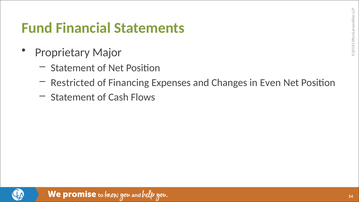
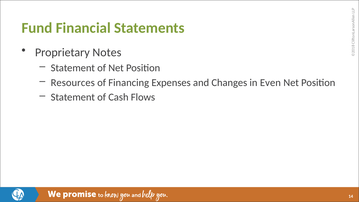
Major: Major -> Notes
Restricted: Restricted -> Resources
